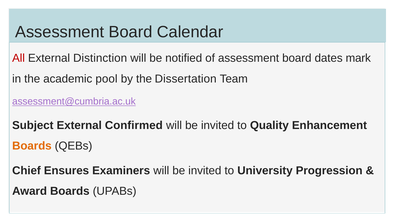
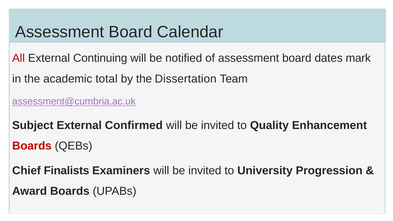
Distinction: Distinction -> Continuing
pool: pool -> total
Boards at (32, 146) colour: orange -> red
Ensures: Ensures -> Finalists
